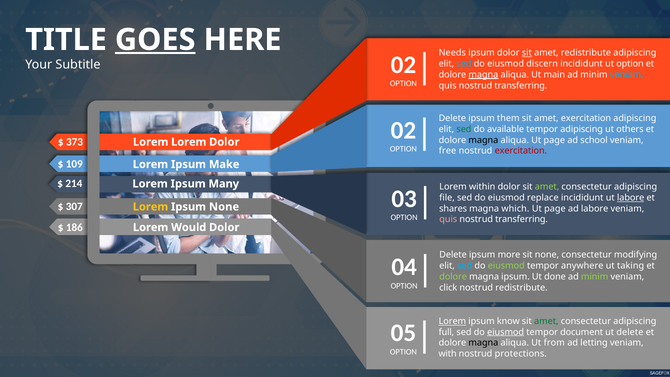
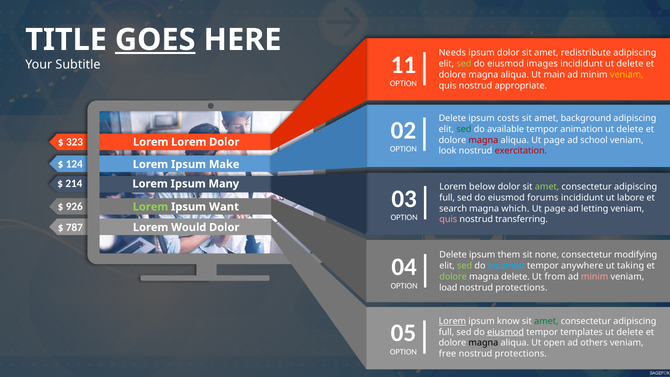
sit at (527, 53) underline: present -> none
02 at (403, 65): 02 -> 11
sed at (464, 64) colour: light blue -> light green
discern: discern -> images
incididunt ut option: option -> delete
magna at (483, 75) underline: present -> none
veniam at (627, 75) colour: light blue -> yellow
transferring at (521, 85): transferring -> appropriate
them: them -> costs
amet exercitation: exercitation -> background
tempor adipiscing: adipiscing -> animation
others at (630, 129): others -> delete
373: 373 -> 323
magna at (483, 140) colour: black -> red
free: free -> look
109: 109 -> 124
within: within -> below
file at (447, 198): file -> full
replace: replace -> forums
labore at (631, 198) underline: present -> none
307: 307 -> 926
Lorem at (150, 207) colour: yellow -> light green
Ipsum None: None -> Want
shares: shares -> search
ad labore: labore -> letting
186: 186 -> 787
more: more -> them
sed at (465, 266) colour: light blue -> light green
eiusmod at (506, 266) colour: light green -> light blue
magna ipsum: ipsum -> delete
done: done -> from
minim at (595, 277) colour: light green -> pink
click: click -> load
redistribute at (522, 287): redistribute -> protections
document: document -> templates
from: from -> open
letting: letting -> others
with: with -> free
